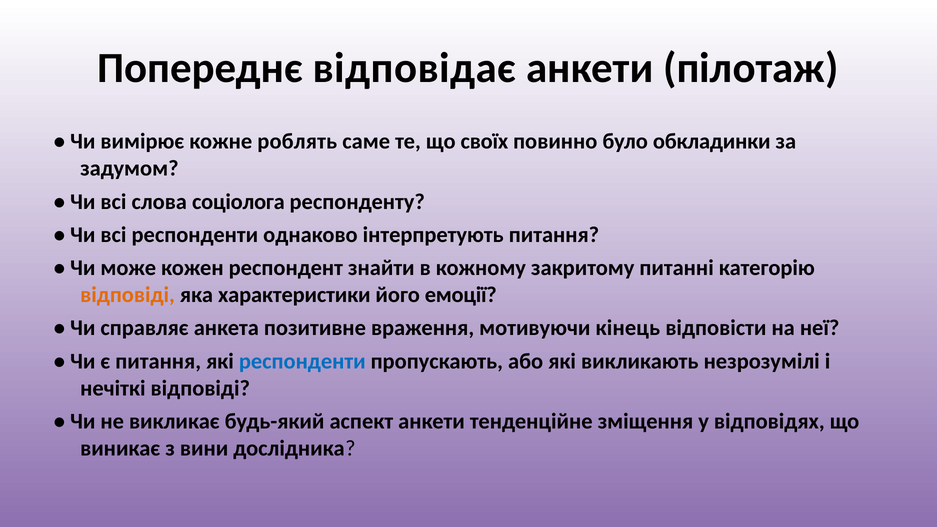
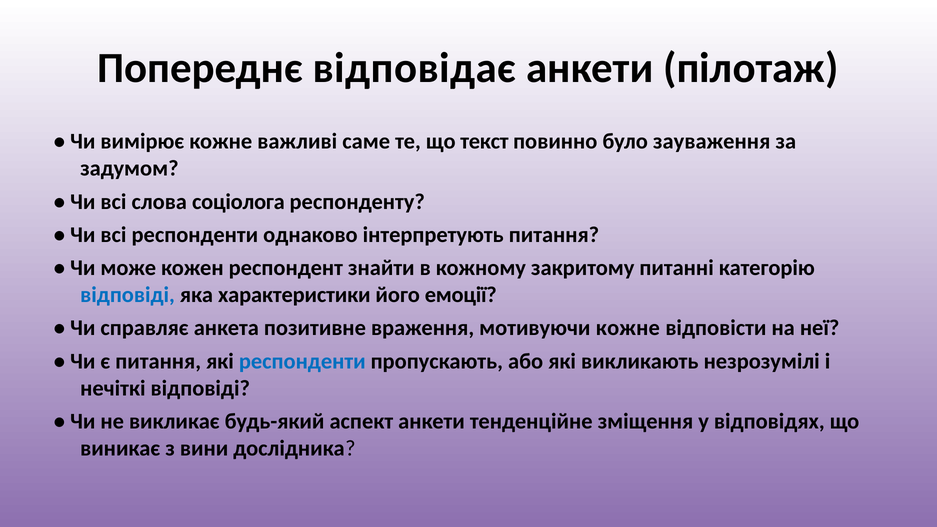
роблять: роблять -> важливі
своїх: своїх -> текст
обкладинки: обкладинки -> зауваження
відповіді at (128, 295) colour: orange -> blue
мотивуючи кінець: кінець -> кожне
